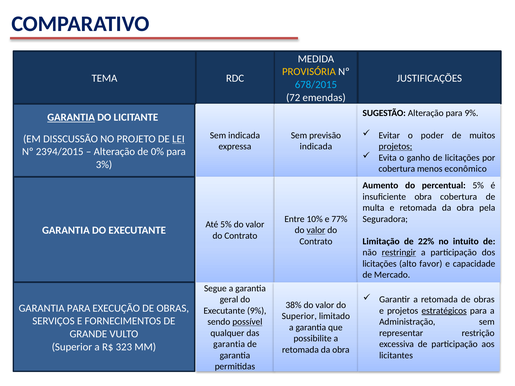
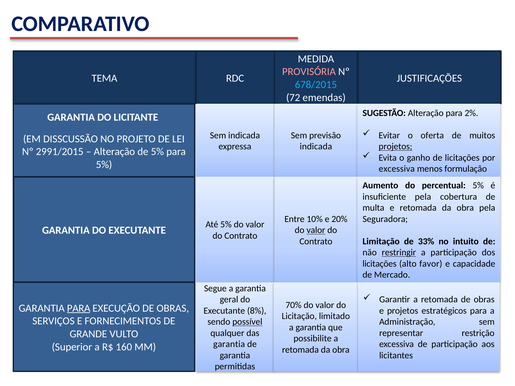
PROVISÓRIA colour: yellow -> pink
para 9%: 9% -> 2%
GARANTIA at (71, 118) underline: present -> none
poder: poder -> oferta
LEI underline: present -> none
2394/2015: 2394/2015 -> 2991/2015
de 0%: 0% -> 5%
3% at (104, 165): 3% -> 5%
cobertura at (397, 169): cobertura -> excessiva
econômico: econômico -> formulação
insuficiente obra: obra -> pela
77%: 77% -> 20%
22%: 22% -> 33%
38%: 38% -> 70%
PARA at (79, 308) underline: none -> present
Executante 9%: 9% -> 8%
estratégicos underline: present -> none
Superior at (299, 316): Superior -> Licitação
323: 323 -> 160
